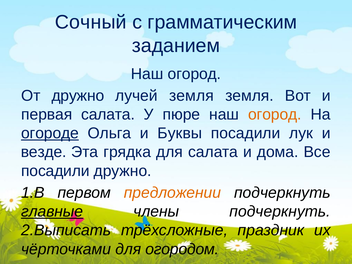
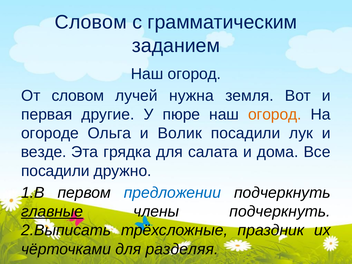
Сочный at (91, 22): Сочный -> Словом
От дружно: дружно -> словом
лучей земля: земля -> нужна
первая салата: салата -> другие
огороде underline: present -> none
Буквы: Буквы -> Волик
предложении colour: orange -> blue
огородом: огородом -> разделяя
